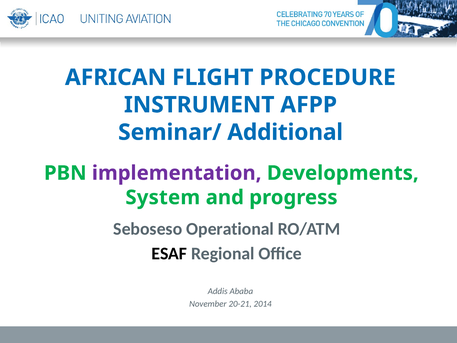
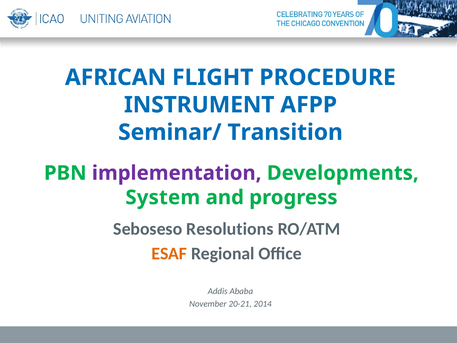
Additional: Additional -> Transition
Operational: Operational -> Resolutions
ESAF colour: black -> orange
